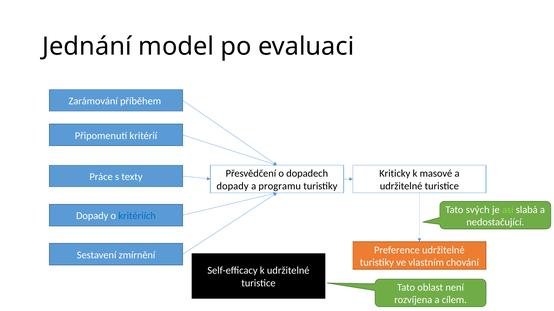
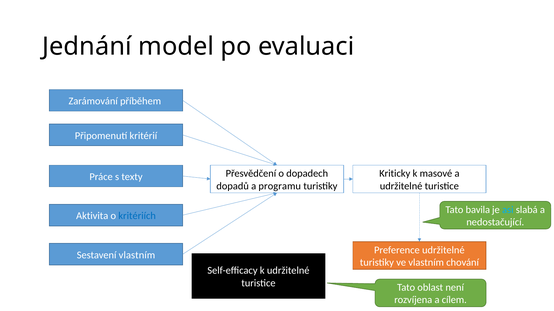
dopady at (233, 186): dopady -> dopadů
svých: svých -> bavila
asi colour: light green -> light blue
Dopady at (92, 216): Dopady -> Aktivita
Sestavení zmírnění: zmírnění -> vlastním
